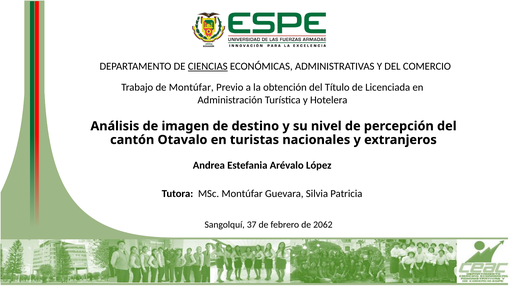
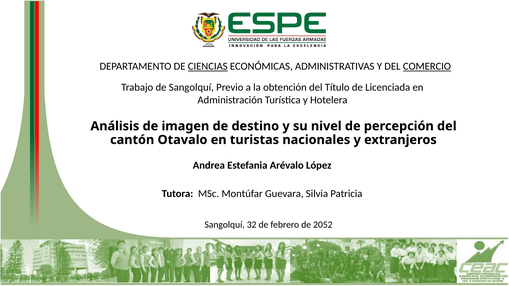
COMERCIO underline: none -> present
de Montúfar: Montúfar -> Sangolquí
37: 37 -> 32
2062: 2062 -> 2052
